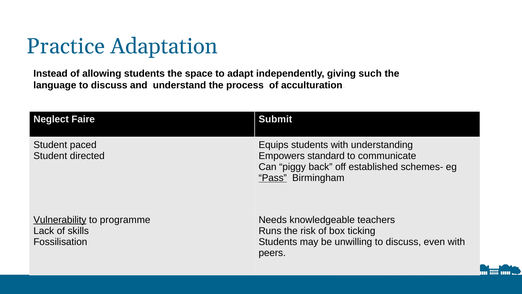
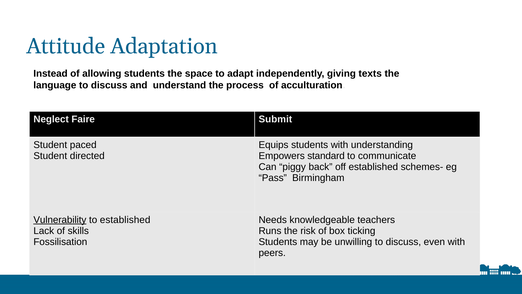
Practice: Practice -> Attitude
such: such -> texts
Pass underline: present -> none
to programme: programme -> established
